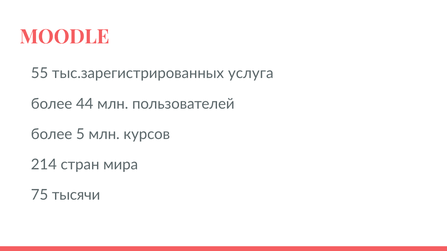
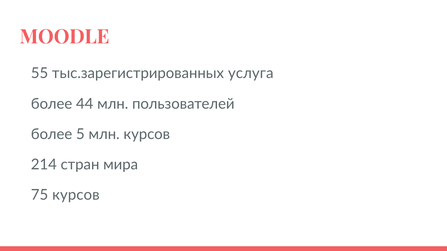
75 тысячи: тысячи -> курсов
